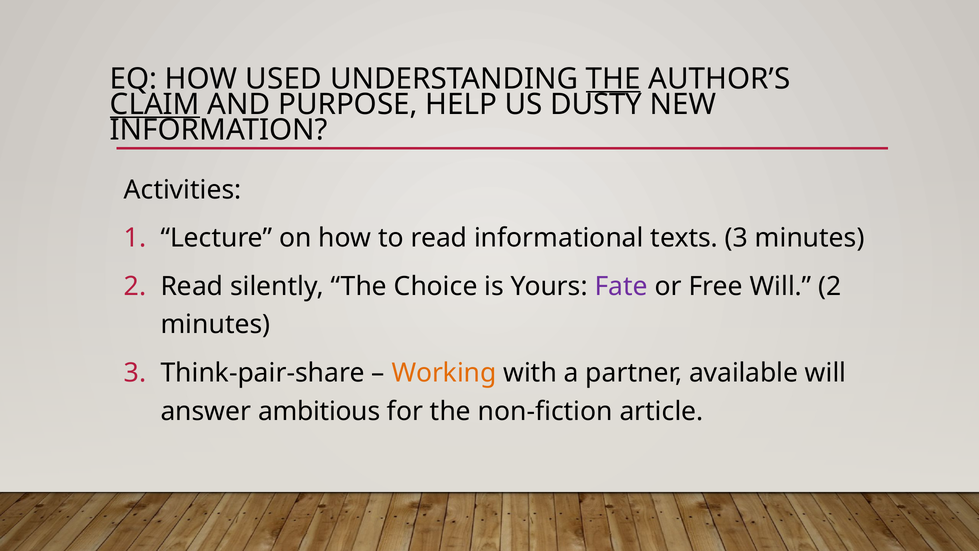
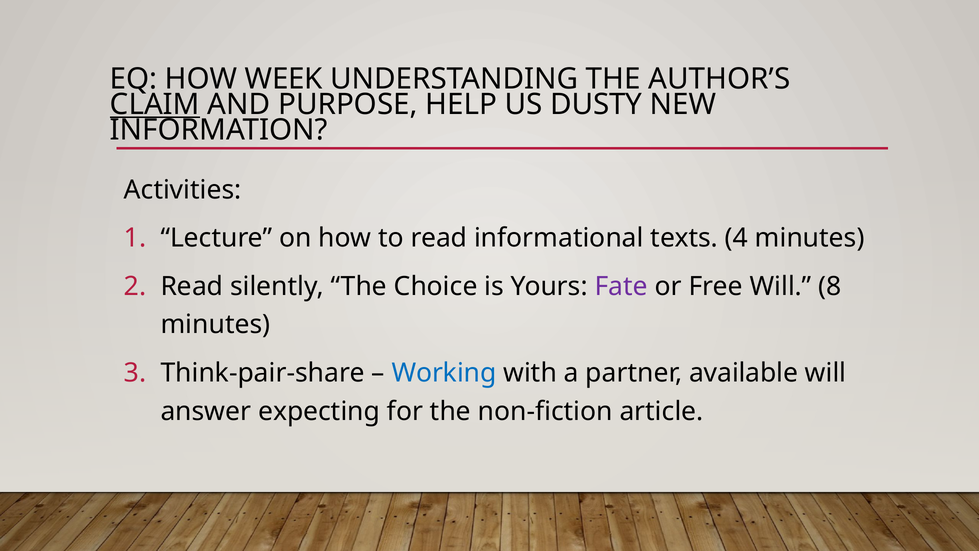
USED: USED -> WEEK
THE at (613, 79) underline: present -> none
texts 3: 3 -> 4
Will 2: 2 -> 8
Working colour: orange -> blue
ambitious: ambitious -> expecting
